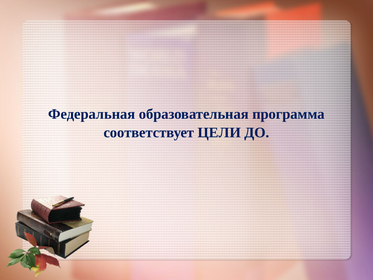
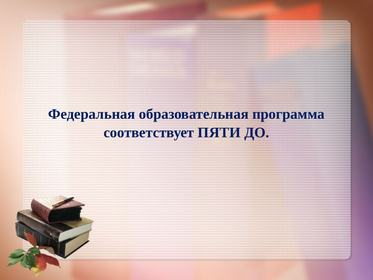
ЦЕЛИ: ЦЕЛИ -> ПЯТИ
